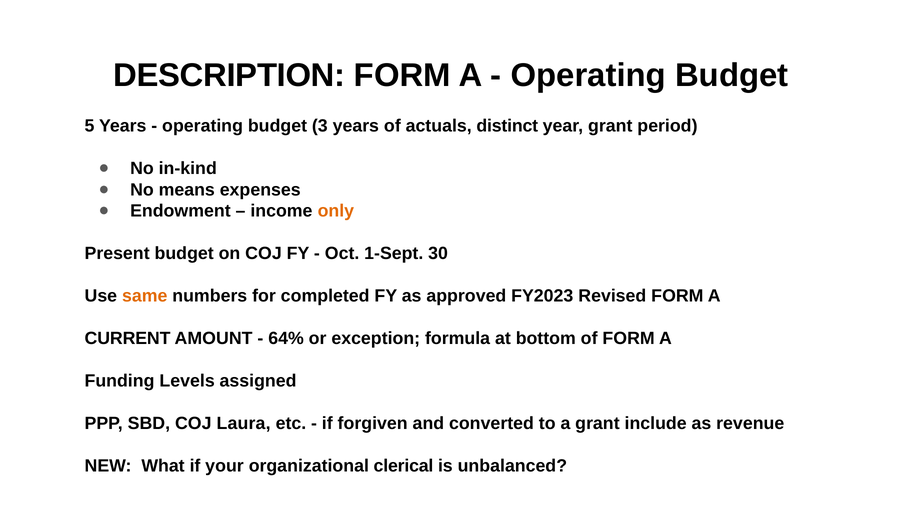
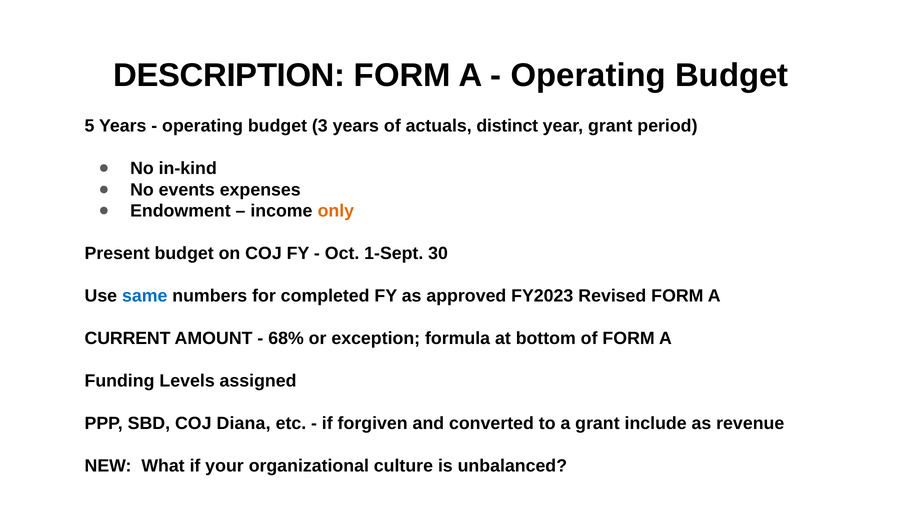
means: means -> events
same colour: orange -> blue
64%: 64% -> 68%
Laura: Laura -> Diana
clerical: clerical -> culture
